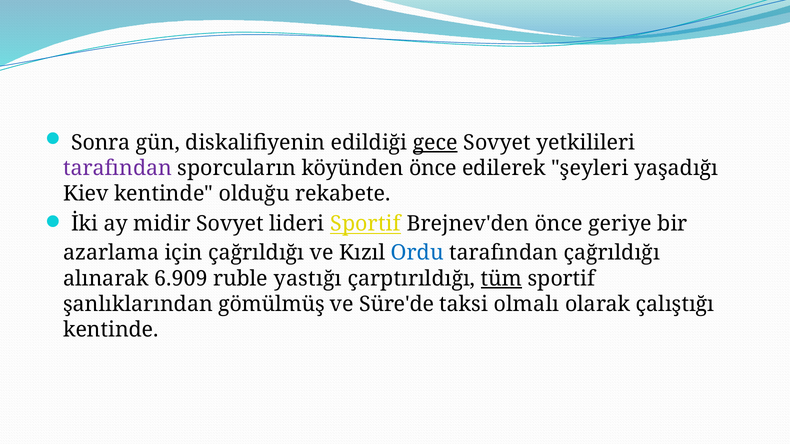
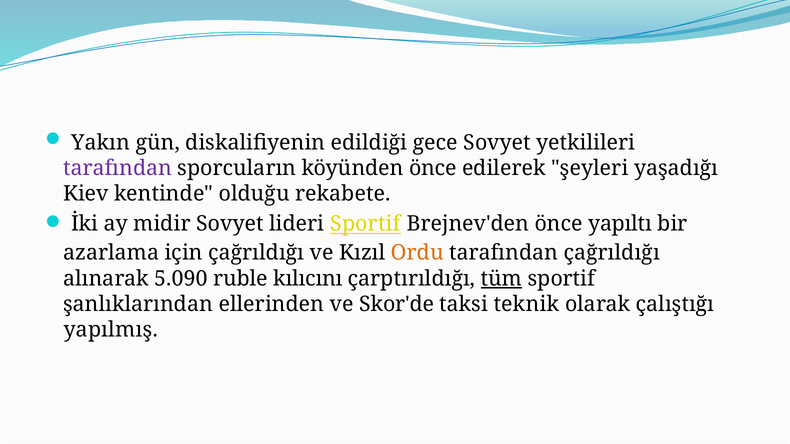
Sonra: Sonra -> Yakın
gece underline: present -> none
geriye: geriye -> yapıltı
Ordu colour: blue -> orange
6.909: 6.909 -> 5.090
yastığı: yastığı -> kılıcını
gömülmüş: gömülmüş -> ellerinden
Süre'de: Süre'de -> Skor'de
olmalı: olmalı -> teknik
kentinde at (111, 330): kentinde -> yapılmış
